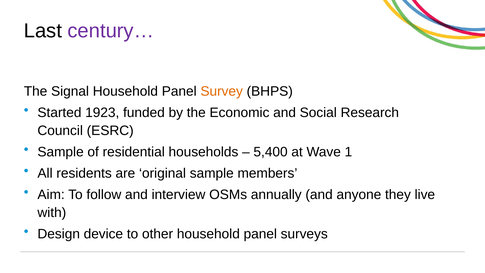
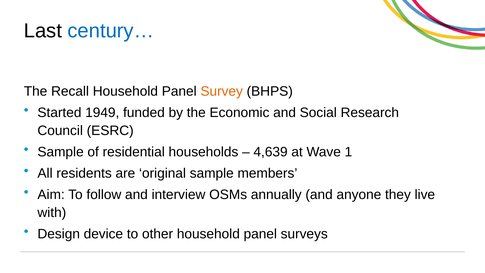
century… colour: purple -> blue
Signal: Signal -> Recall
1923: 1923 -> 1949
5,400: 5,400 -> 4,639
